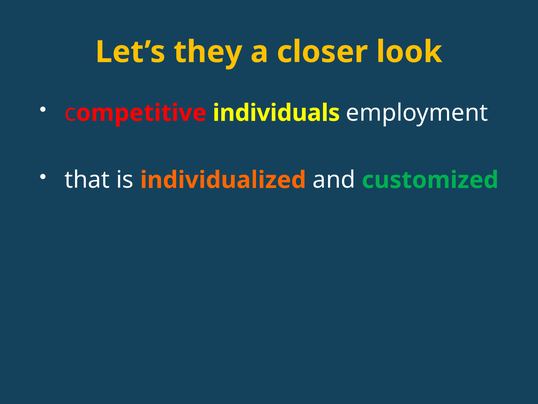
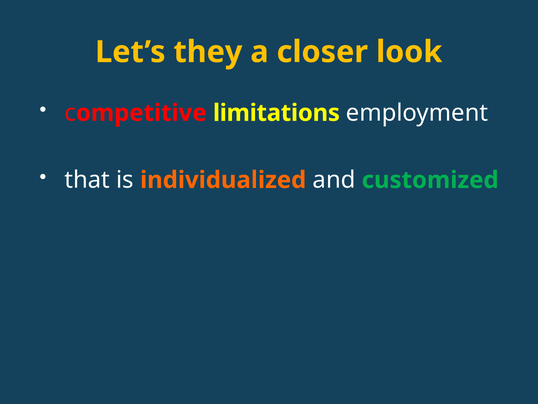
individuals: individuals -> limitations
